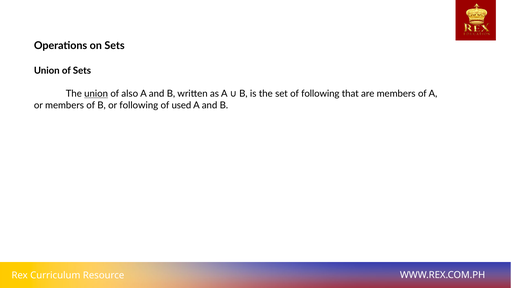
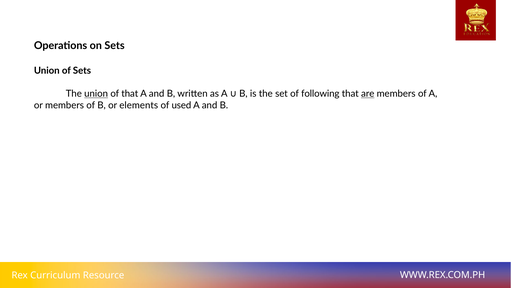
of also: also -> that
are underline: none -> present
or following: following -> elements
